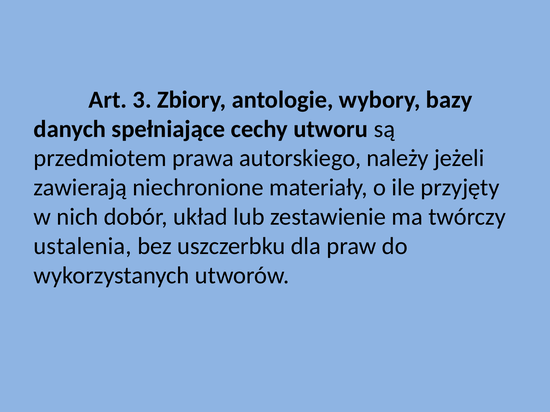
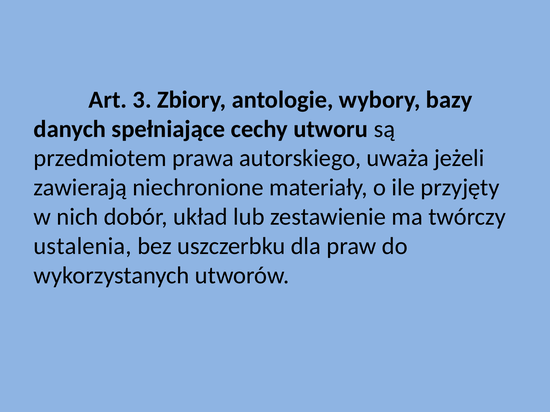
należy: należy -> uważa
